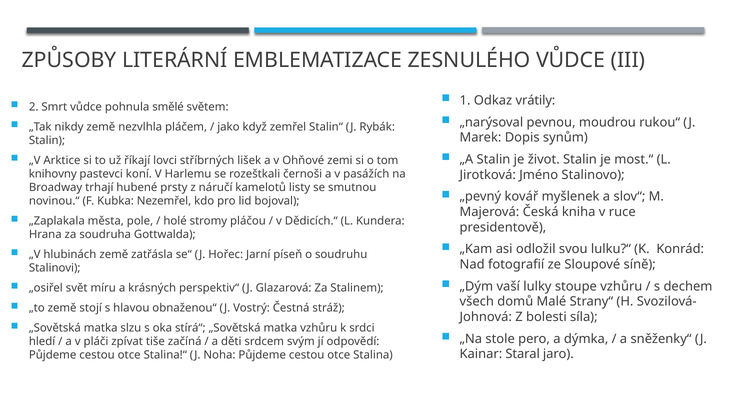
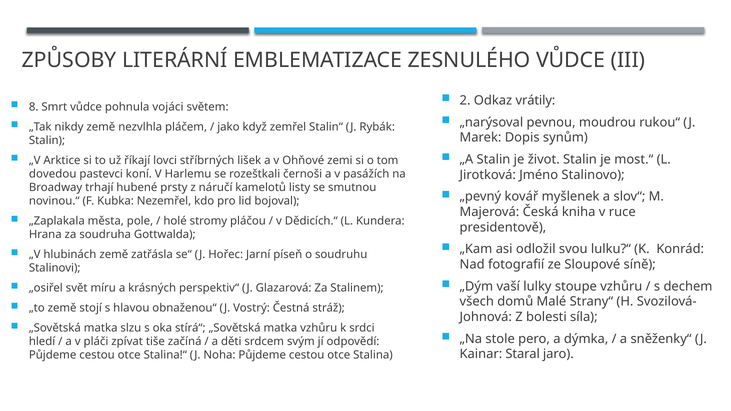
1: 1 -> 2
2: 2 -> 8
smělé: smělé -> vojáci
knihovny: knihovny -> dovedou
